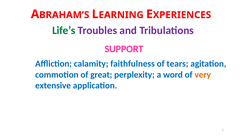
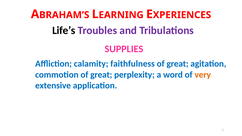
Life’s colour: green -> black
SUPPORT: SUPPORT -> SUPPLIES
tears at (177, 64): tears -> great
